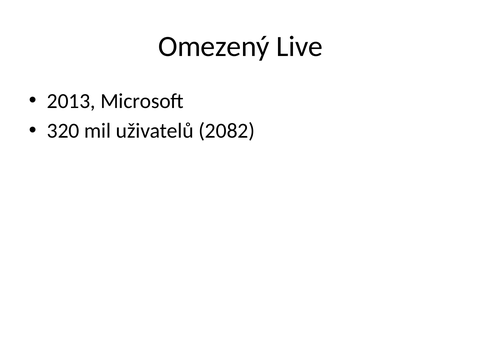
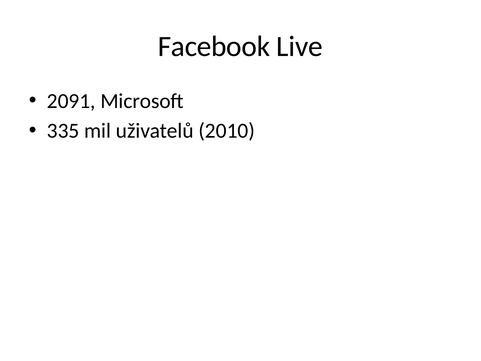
Omezený: Omezený -> Facebook
2013: 2013 -> 2091
320: 320 -> 335
2082: 2082 -> 2010
